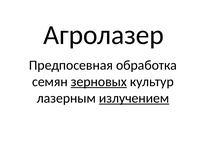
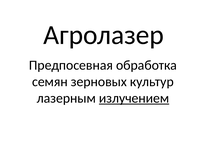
зерновых underline: present -> none
